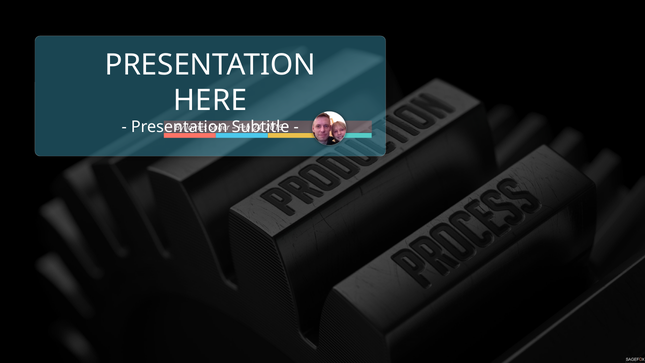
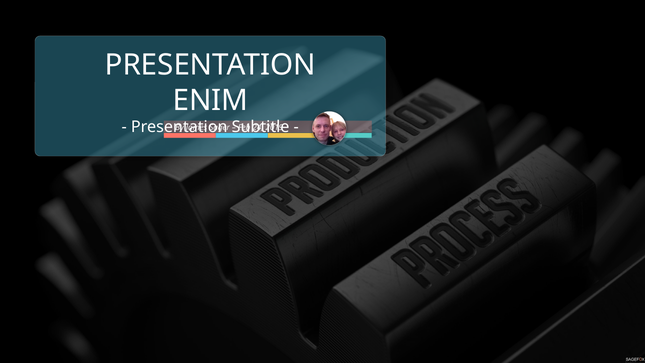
HERE: HERE -> ENIM
